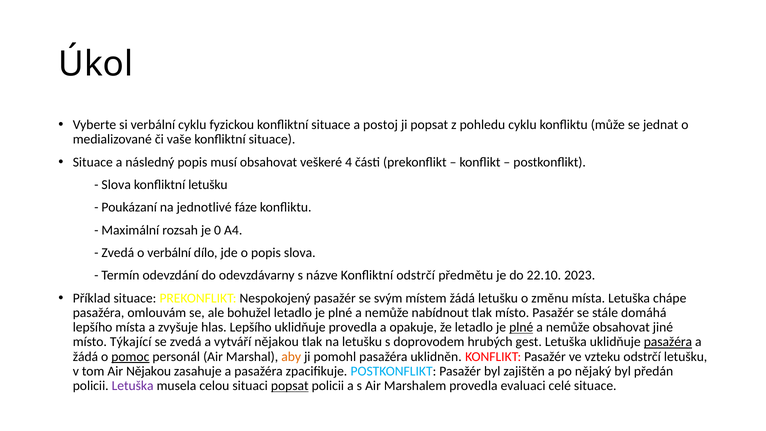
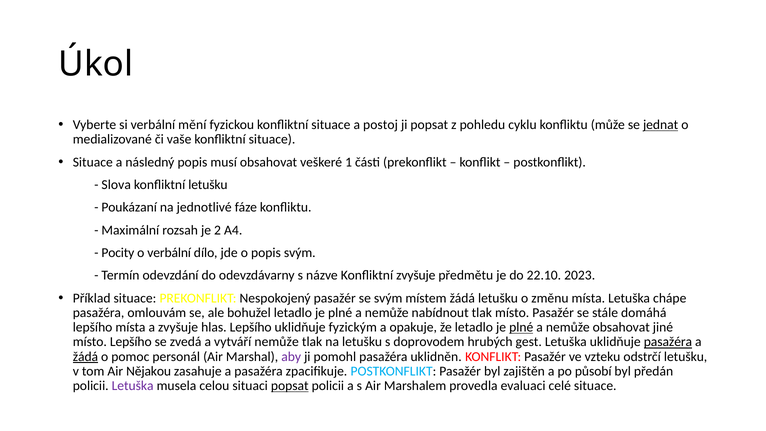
verbální cyklu: cyklu -> mění
jednat underline: none -> present
4: 4 -> 1
0: 0 -> 2
Zvedá at (118, 253): Zvedá -> Pocity
popis slova: slova -> svým
Konfliktní odstrčí: odstrčí -> zvyšuje
uklidňuje provedla: provedla -> fyzickým
místo Týkající: Týkající -> Lepšího
vytváří nějakou: nějakou -> nemůže
žádá at (85, 357) underline: none -> present
pomoc underline: present -> none
aby colour: orange -> purple
nějaký: nějaký -> působí
